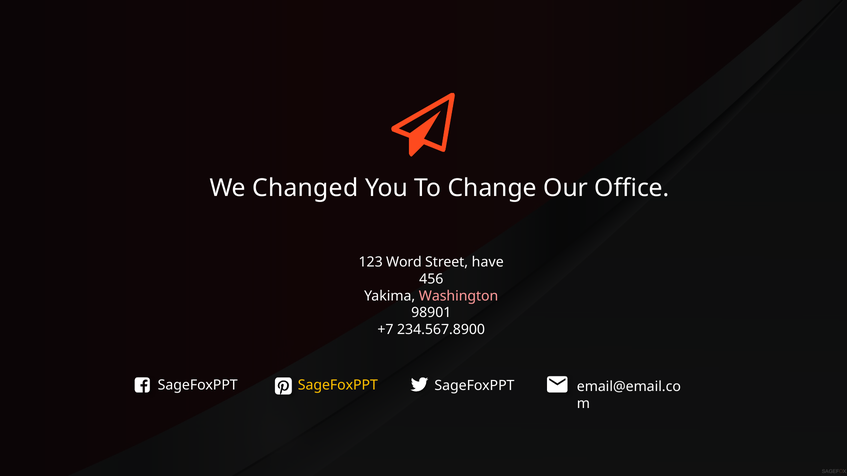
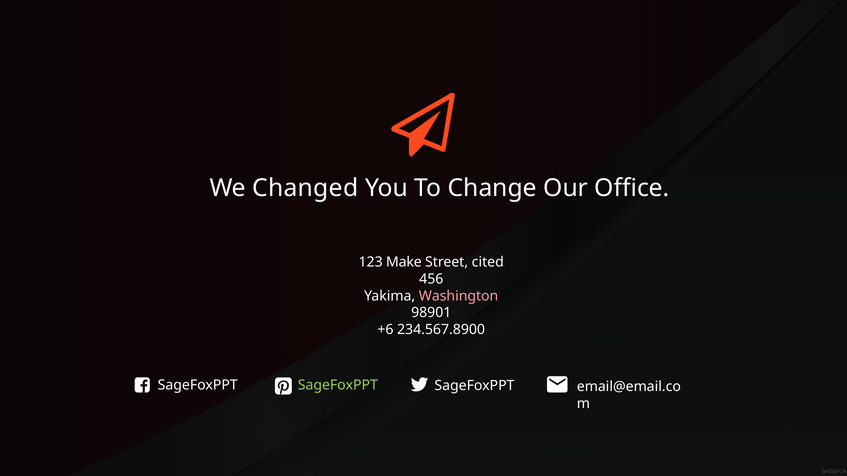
Word: Word -> Make
have: have -> cited
+7: +7 -> +6
SageFoxPPT at (338, 386) colour: yellow -> light green
